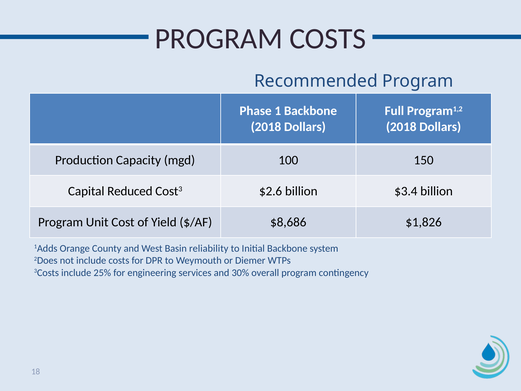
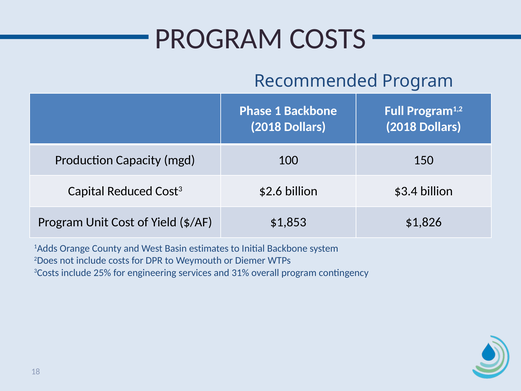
$8,686: $8,686 -> $1,853
reliability: reliability -> estimates
30%: 30% -> 31%
